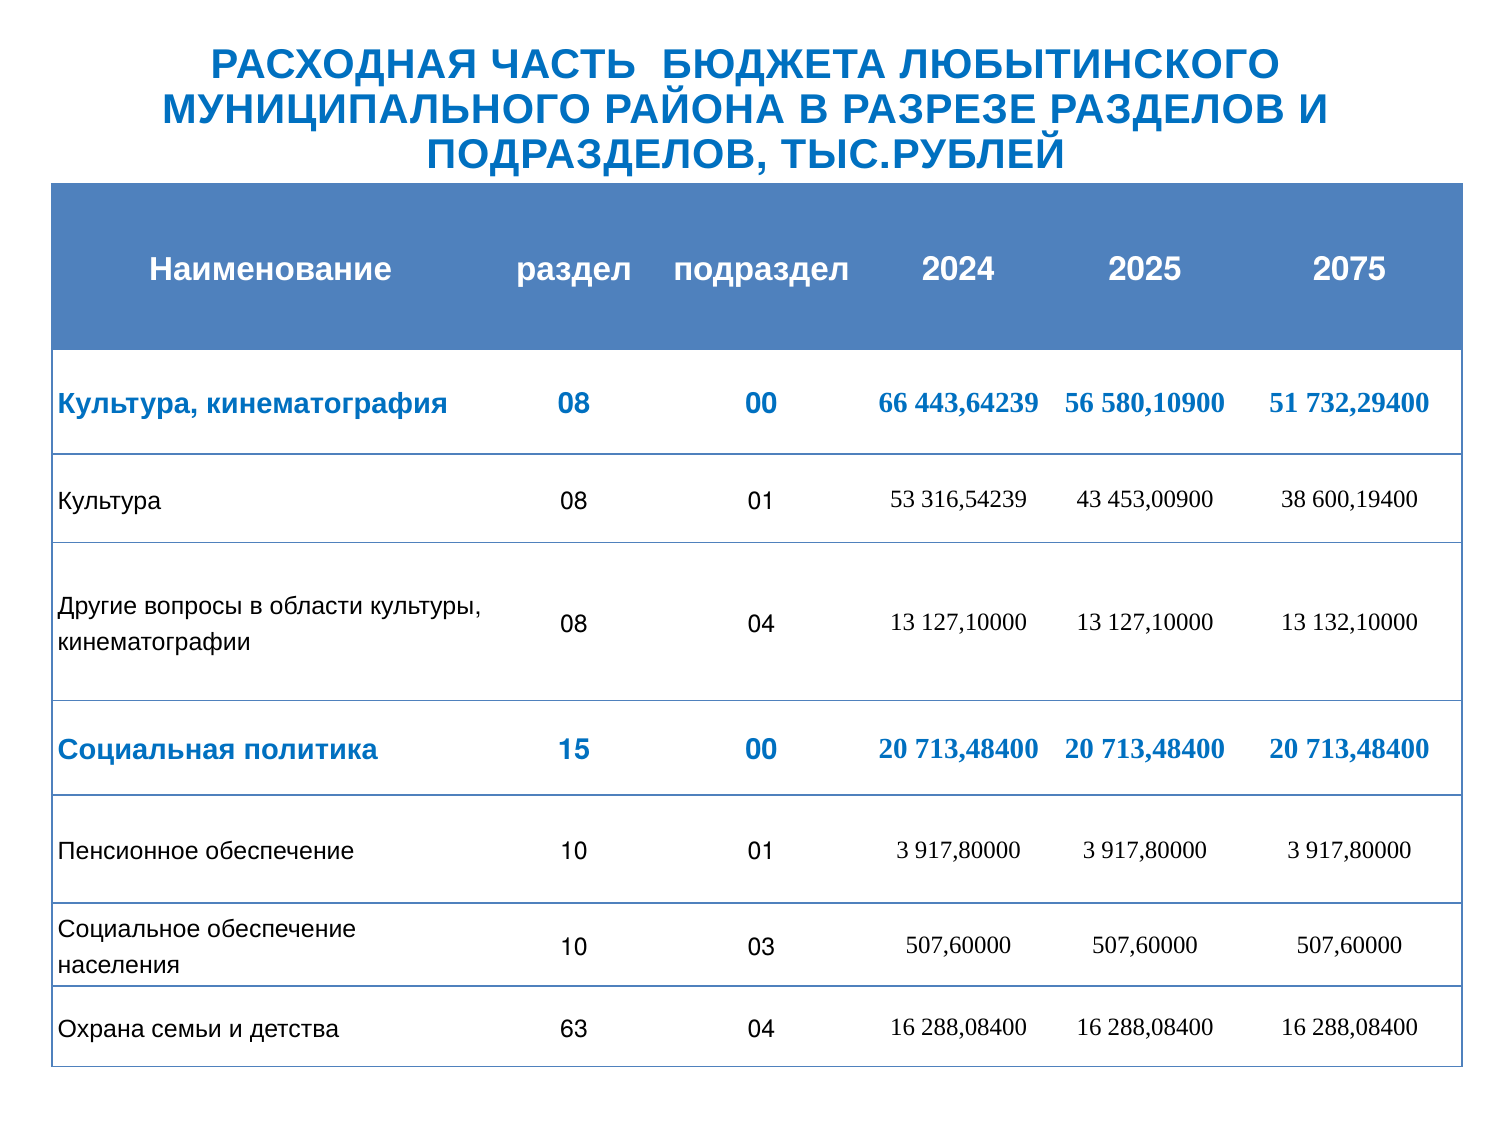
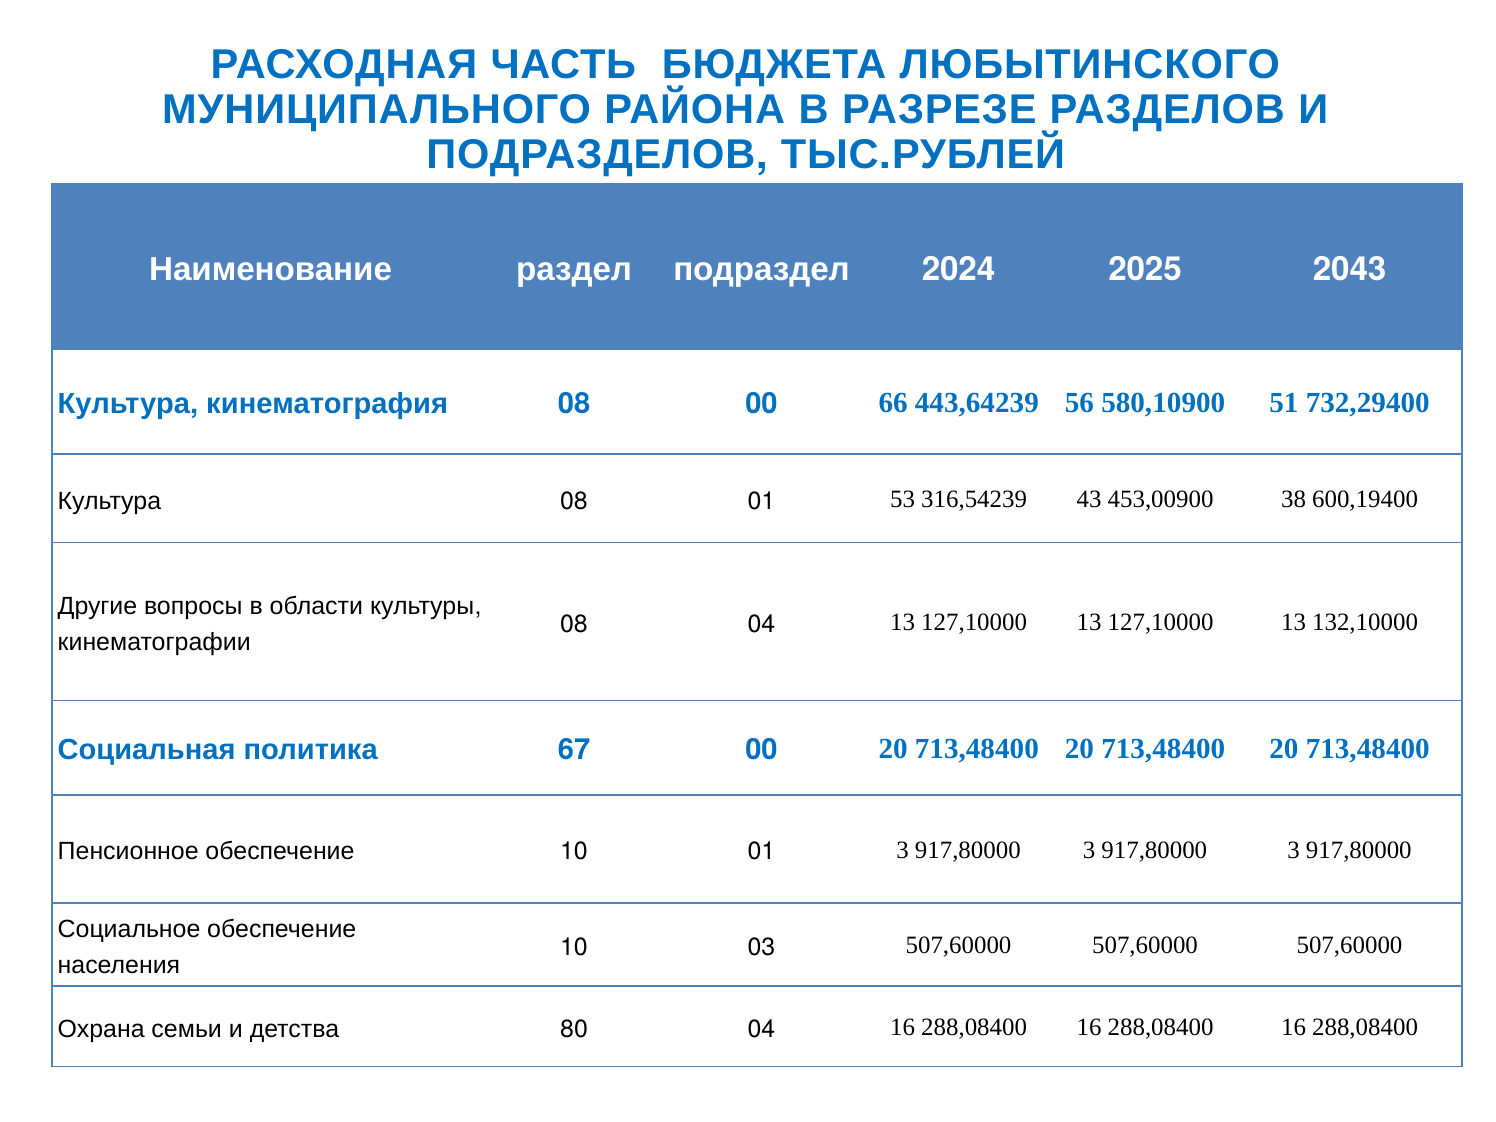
2075: 2075 -> 2043
15: 15 -> 67
63: 63 -> 80
